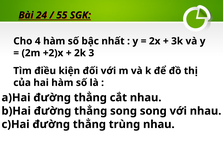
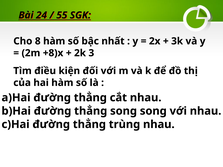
4: 4 -> 8
+2)x: +2)x -> +8)x
